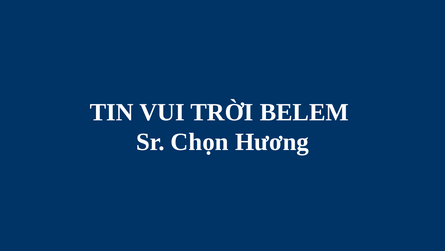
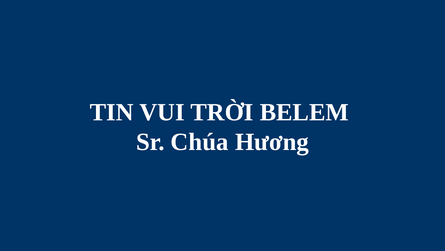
Chọn: Chọn -> Chúa
